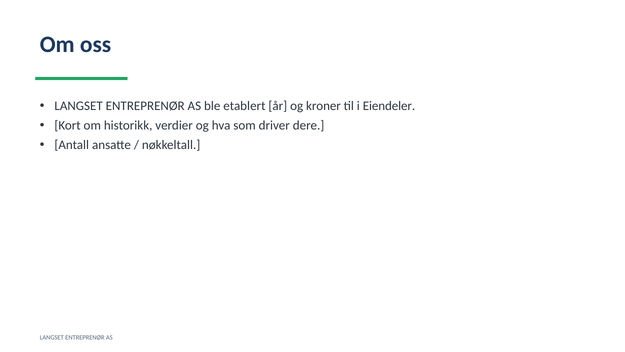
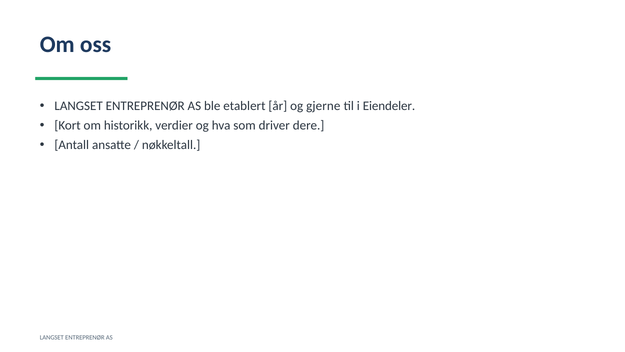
kroner: kroner -> gjerne
